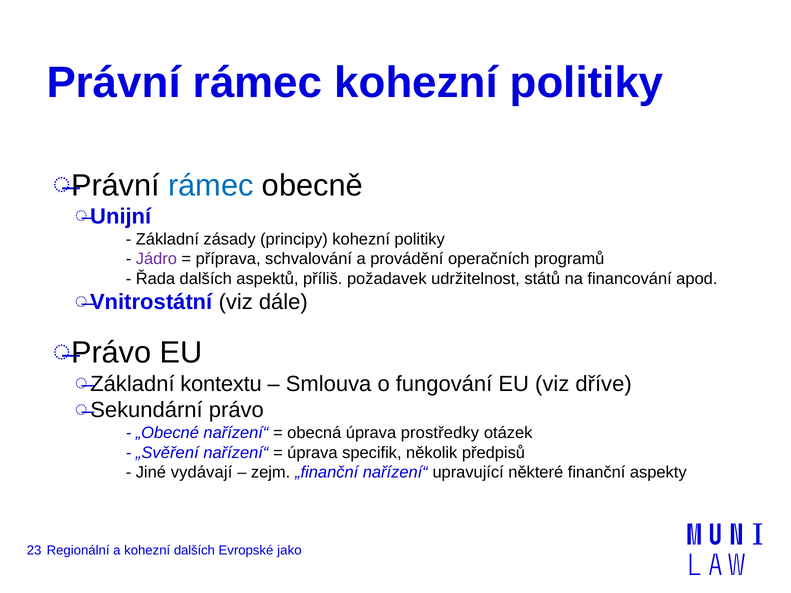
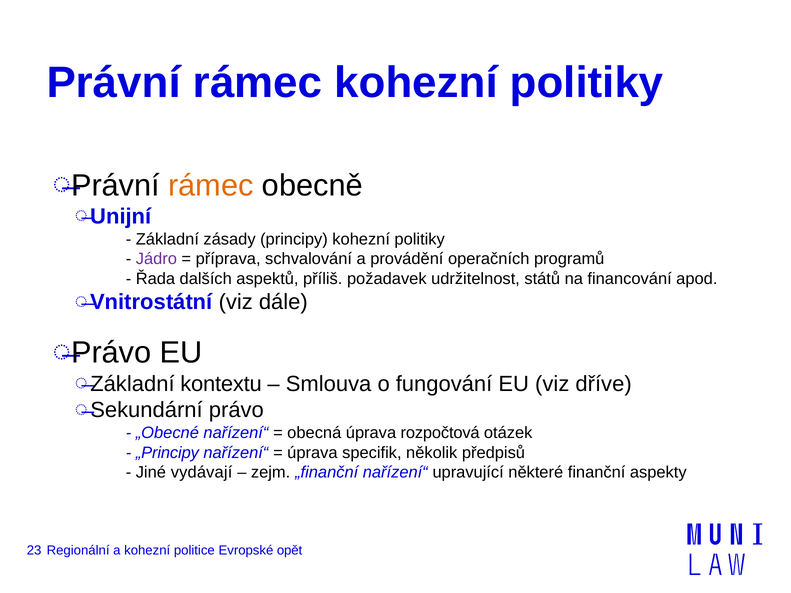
rámec at (211, 185) colour: blue -> orange
prostředky: prostředky -> rozpočtová
„Svěření: „Svěření -> „Principy
kohezní dalších: dalších -> politice
jako: jako -> opět
